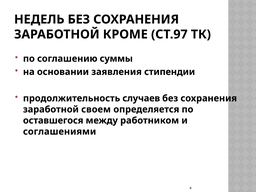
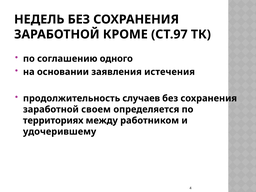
суммы: суммы -> одного
стипендии: стипендии -> истечения
оставшегося: оставшегося -> территориях
соглашениями: соглашениями -> удочерившему
